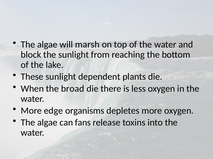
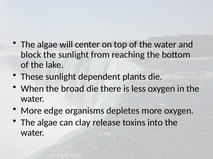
marsh: marsh -> center
fans: fans -> clay
